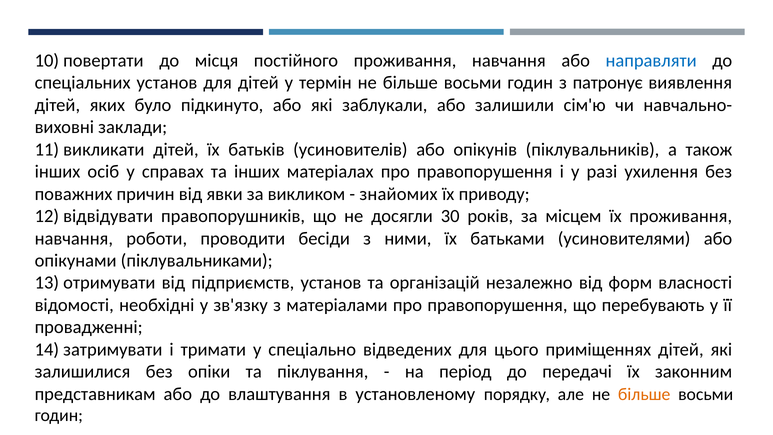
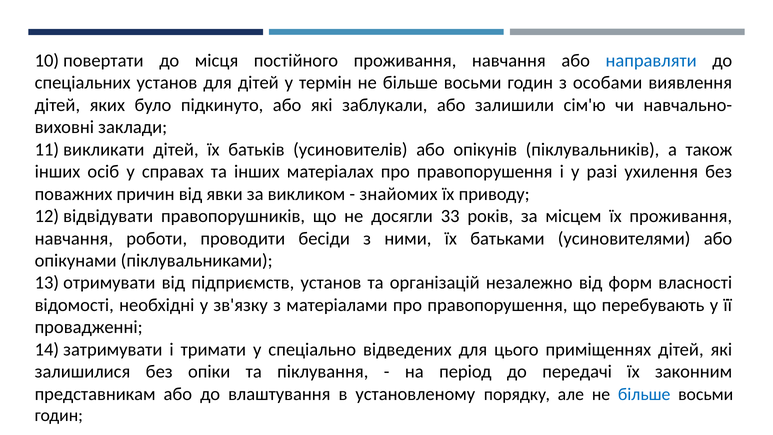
патронує: патронує -> особами
30: 30 -> 33
більше at (644, 394) colour: orange -> blue
